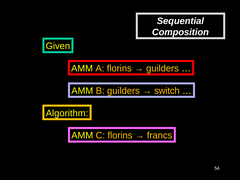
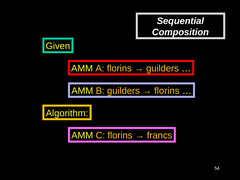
switch at (167, 91): switch -> florins
